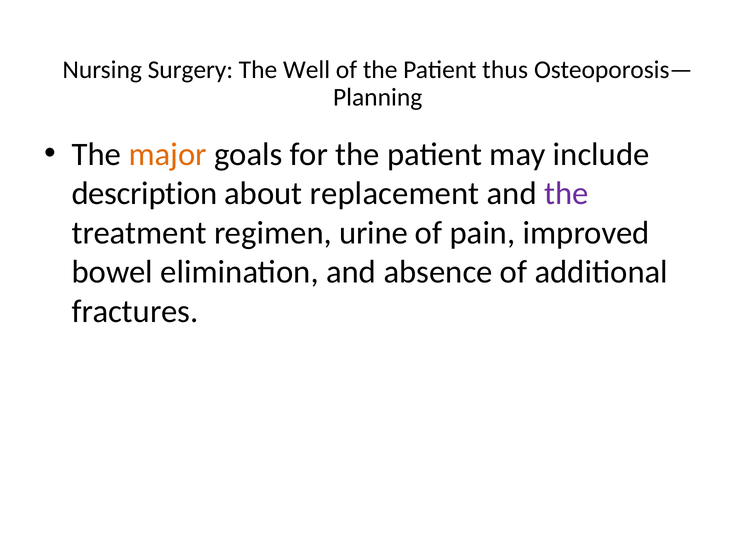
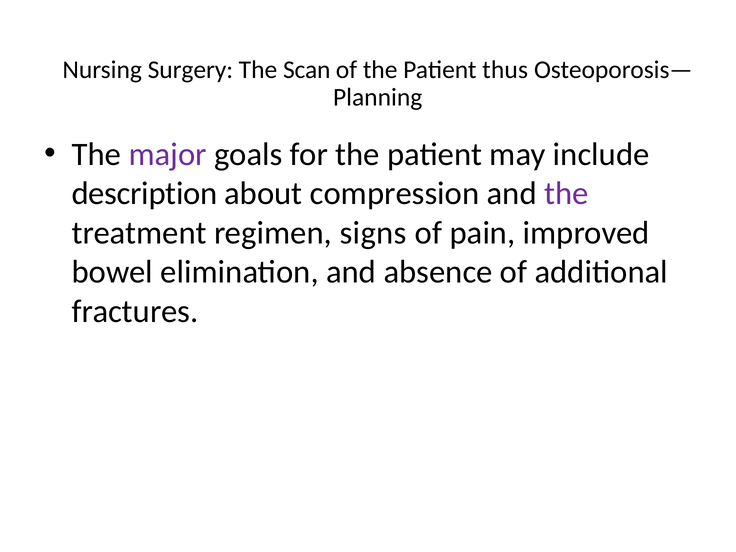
Well: Well -> Scan
major colour: orange -> purple
replacement: replacement -> compression
urine: urine -> signs
